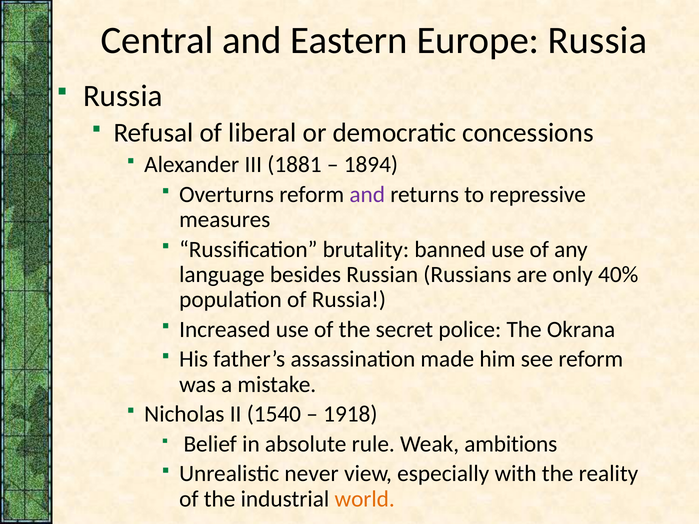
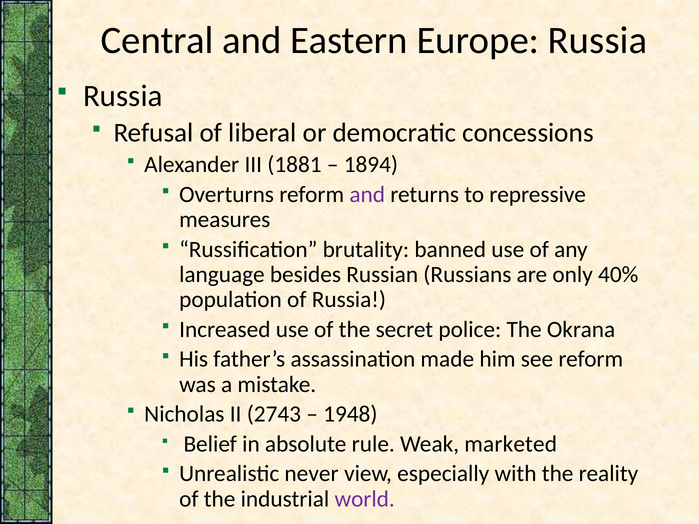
1540: 1540 -> 2743
1918: 1918 -> 1948
ambitions: ambitions -> marketed
world colour: orange -> purple
